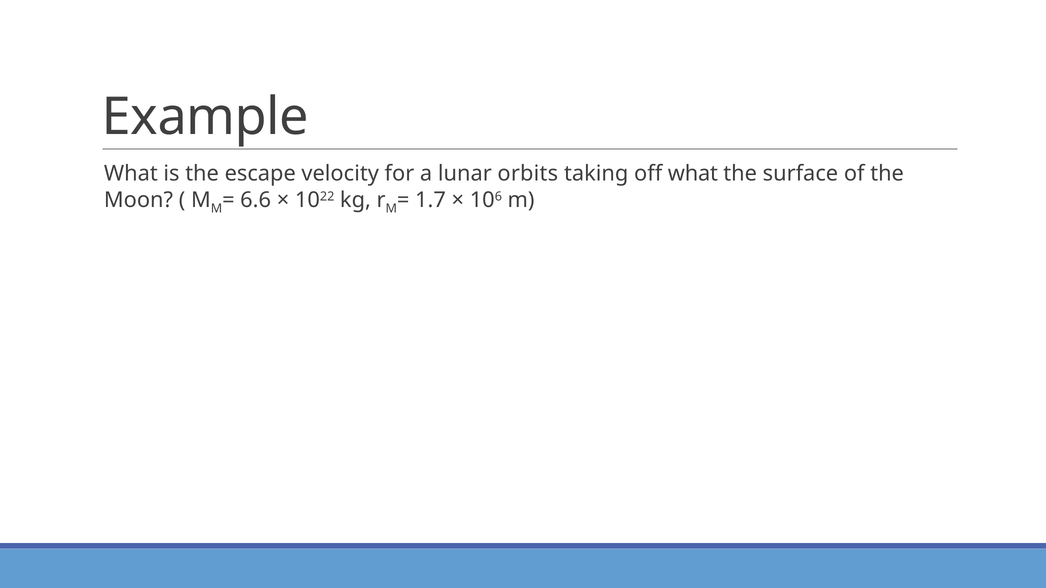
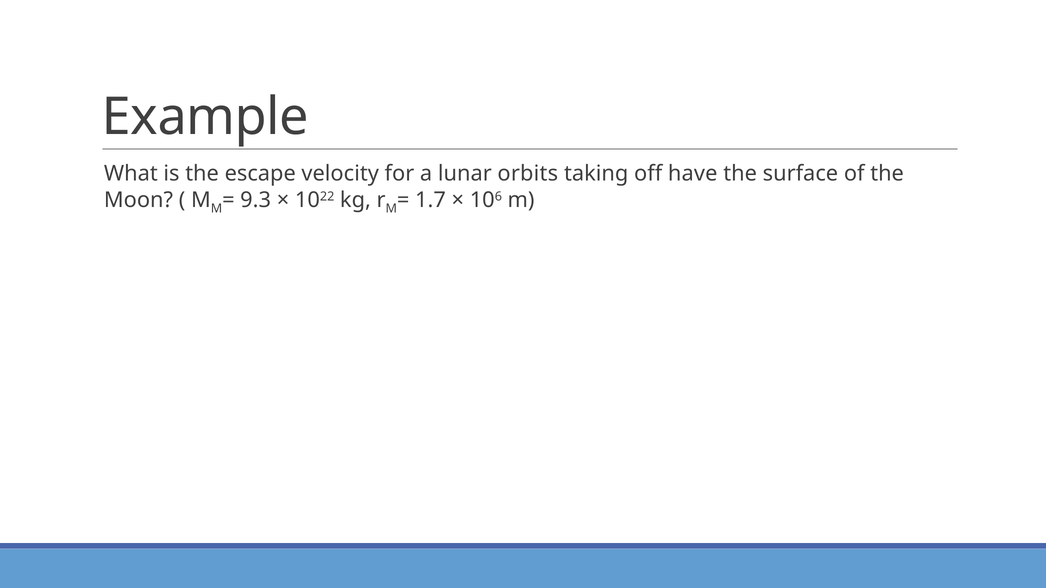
off what: what -> have
6.6: 6.6 -> 9.3
